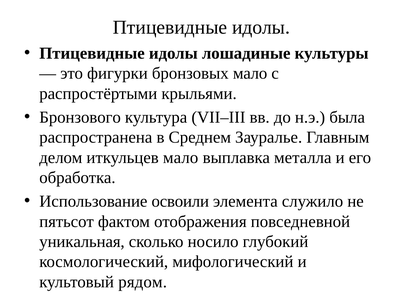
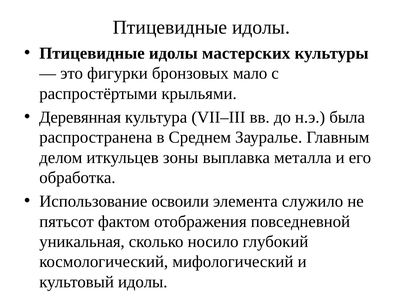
лошадиные: лошадиные -> мастерских
Бронзового: Бронзового -> Деревянная
иткульцев мало: мало -> зоны
культовый рядом: рядом -> идолы
